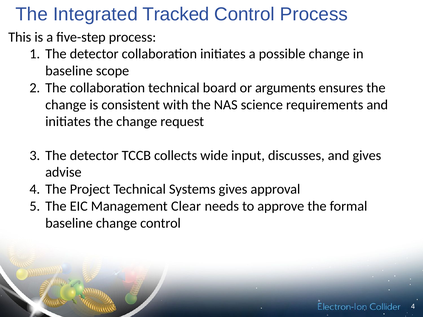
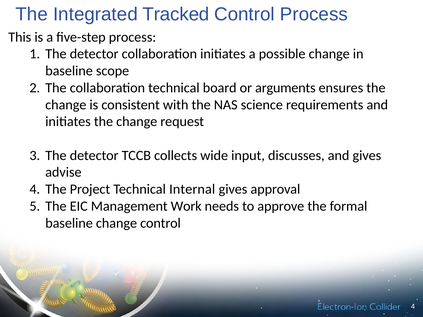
Systems: Systems -> Internal
Clear: Clear -> Work
